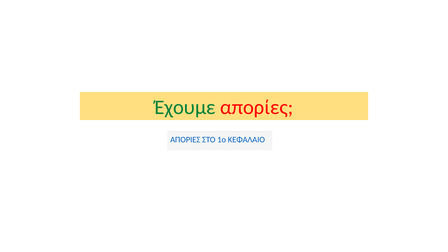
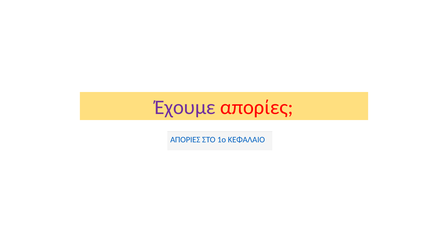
Έχουμε colour: green -> purple
